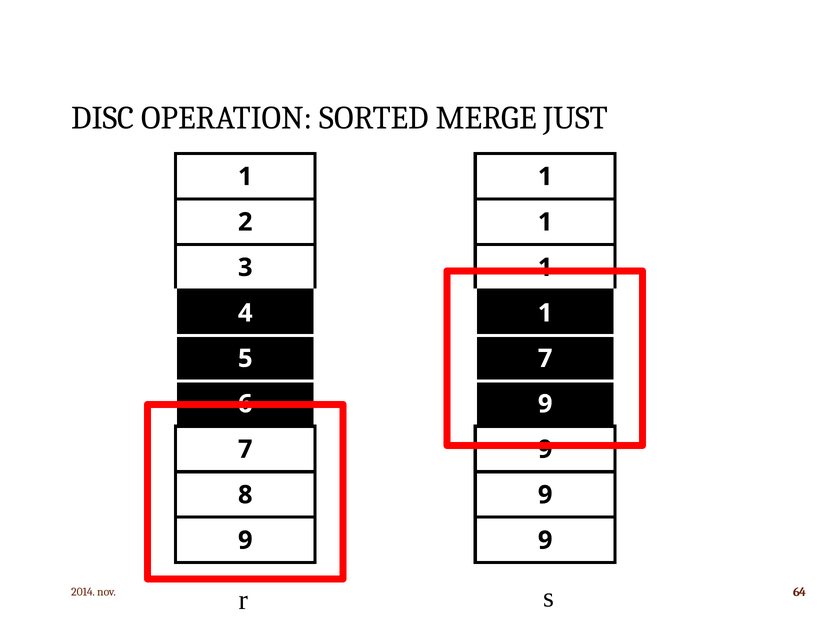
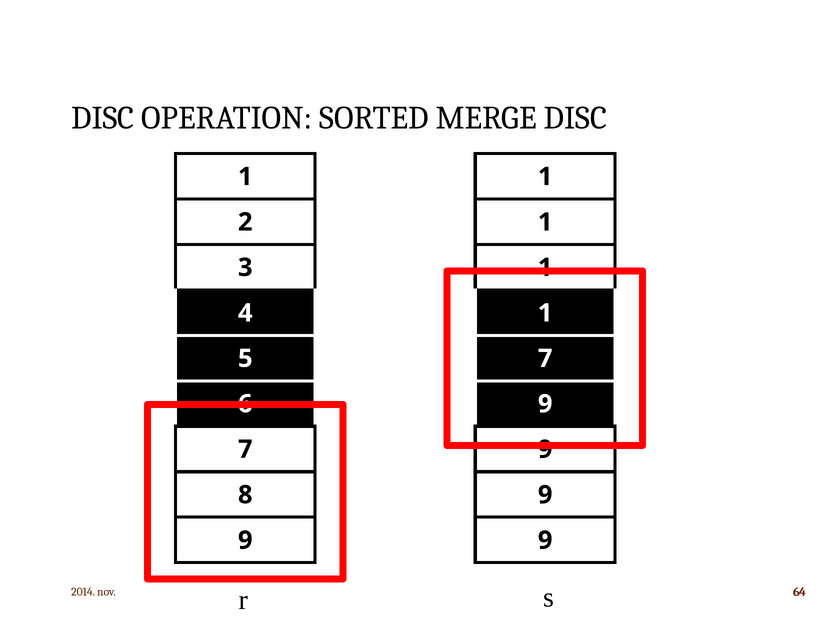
MERGE JUST: JUST -> DISC
